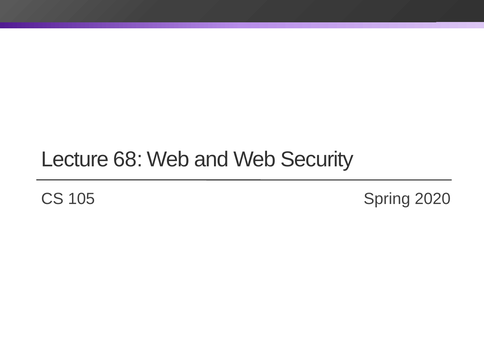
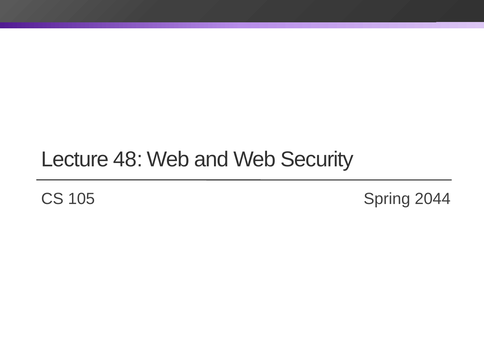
68: 68 -> 48
2020: 2020 -> 2044
